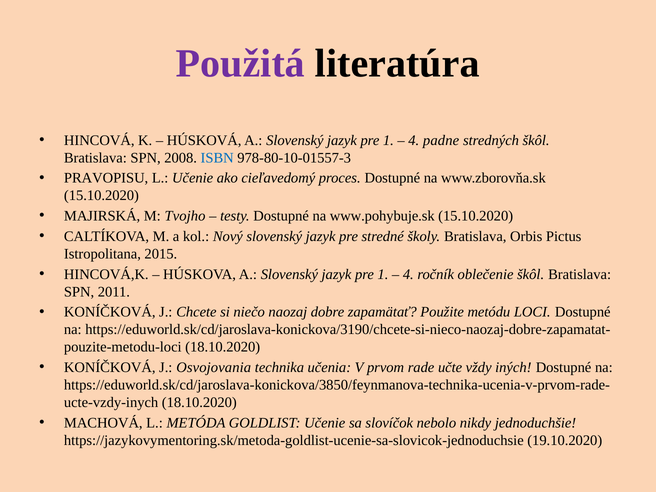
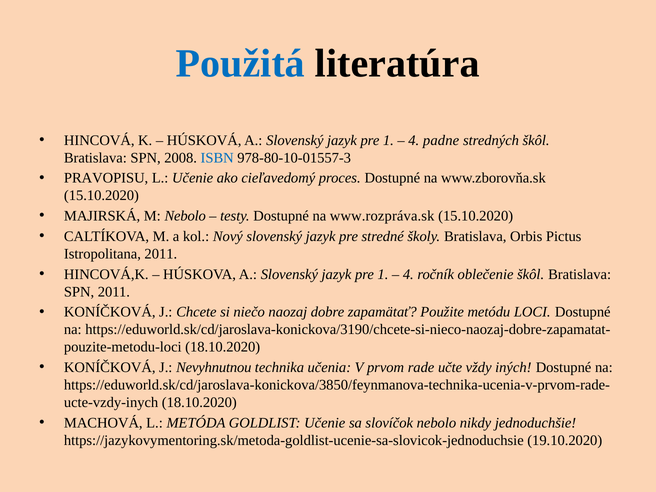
Použitá colour: purple -> blue
M Tvojho: Tvojho -> Nebolo
www.pohybuje.sk: www.pohybuje.sk -> www.rozpráva.sk
Istropolitana 2015: 2015 -> 2011
Osvojovania: Osvojovania -> Nevyhnutnou
